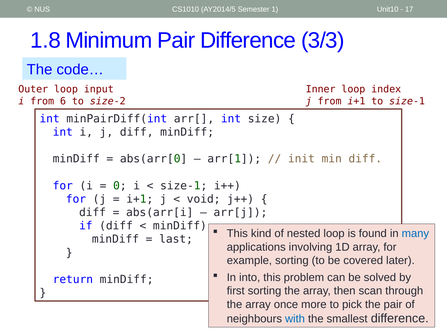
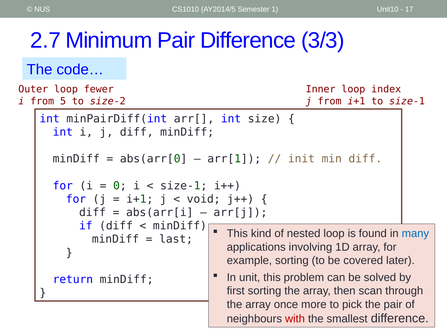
1.8: 1.8 -> 2.7
input: input -> fewer
6: 6 -> 5
into: into -> unit
with colour: blue -> red
